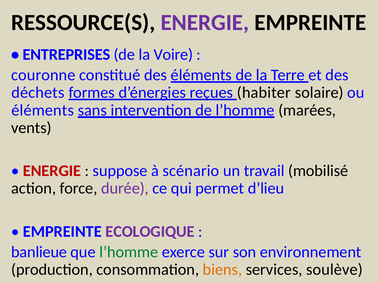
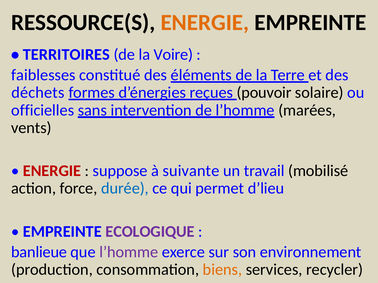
ENERGIE at (205, 22) colour: purple -> orange
ENTREPRISES: ENTREPRISES -> TERRITOIRES
couronne: couronne -> faiblesses
habiter: habiter -> pouvoir
éléments at (43, 110): éléments -> officielles
scénario: scénario -> suivante
durée colour: purple -> blue
l’homme at (129, 252) colour: green -> purple
soulève: soulève -> recycler
